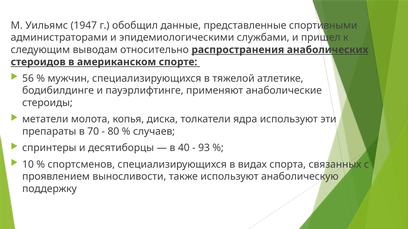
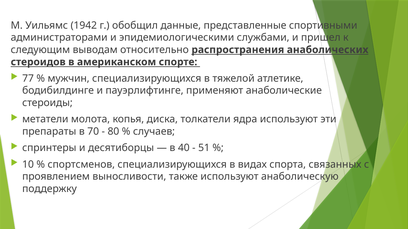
1947: 1947 -> 1942
56: 56 -> 77
93: 93 -> 51
